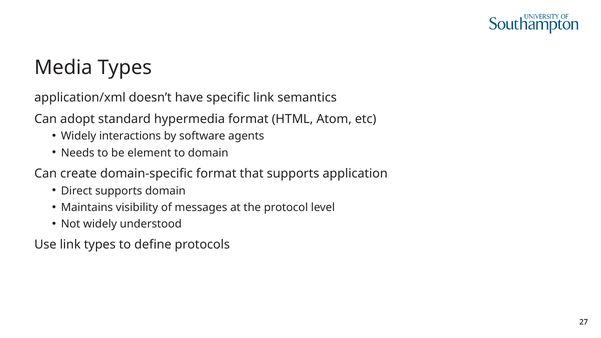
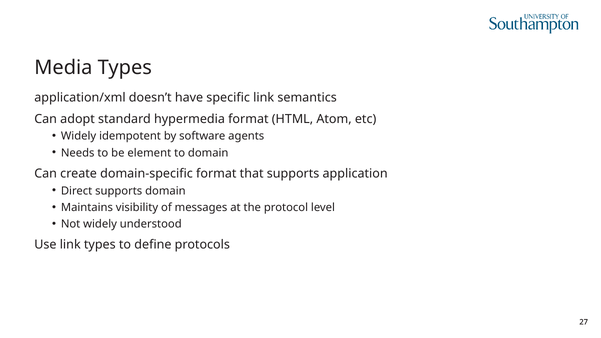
interactions: interactions -> idempotent
